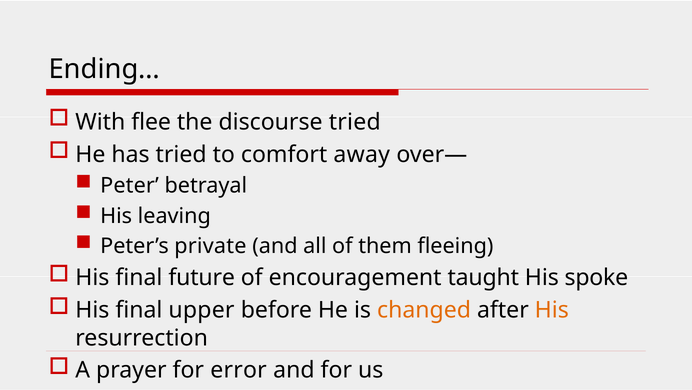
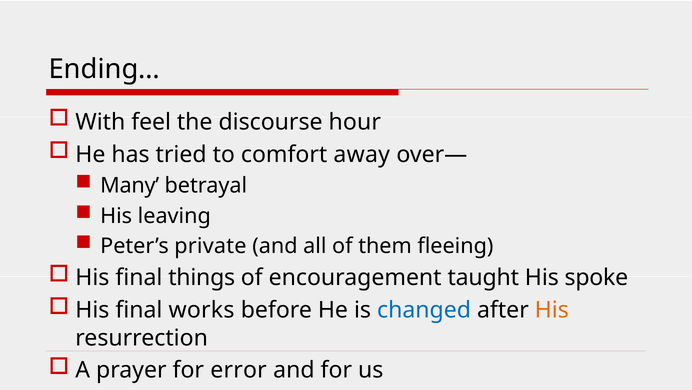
flee: flee -> feel
discourse tried: tried -> hour
Peter: Peter -> Many
future: future -> things
upper: upper -> works
changed colour: orange -> blue
